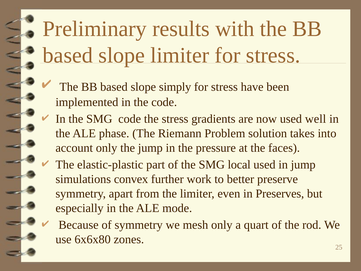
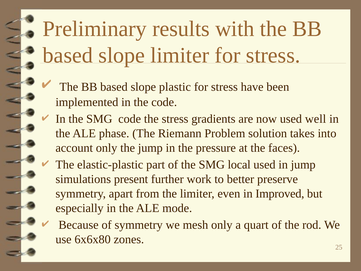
simply: simply -> plastic
convex: convex -> present
Preserves: Preserves -> Improved
